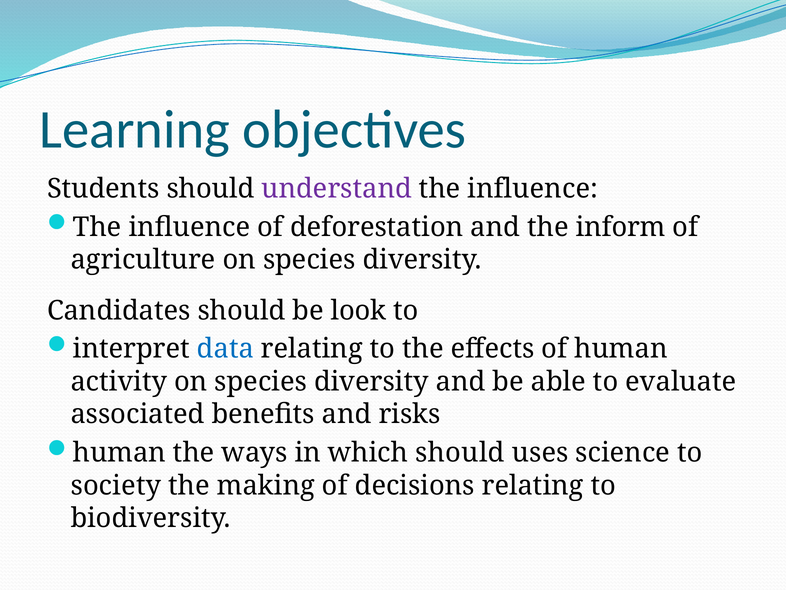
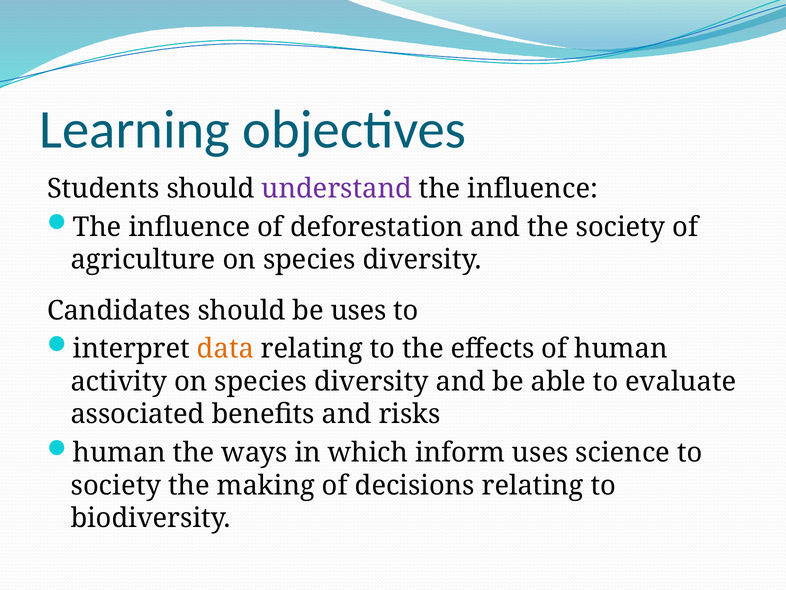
the inform: inform -> society
be look: look -> uses
data colour: blue -> orange
which should: should -> inform
